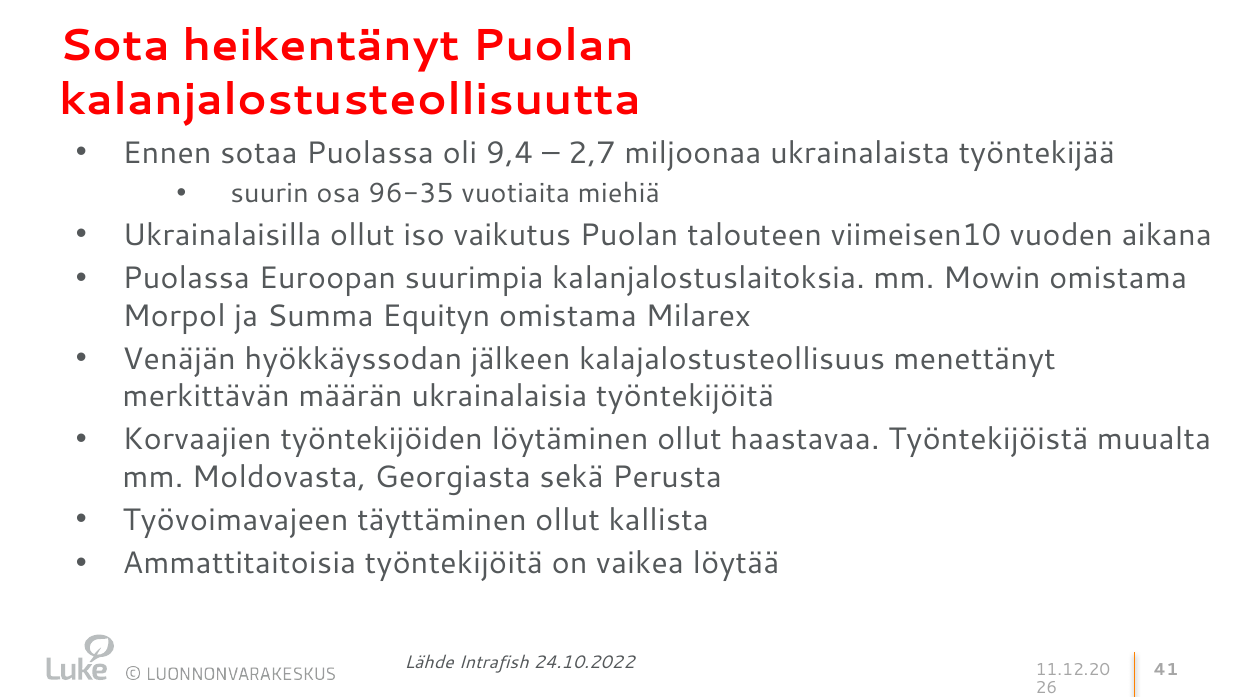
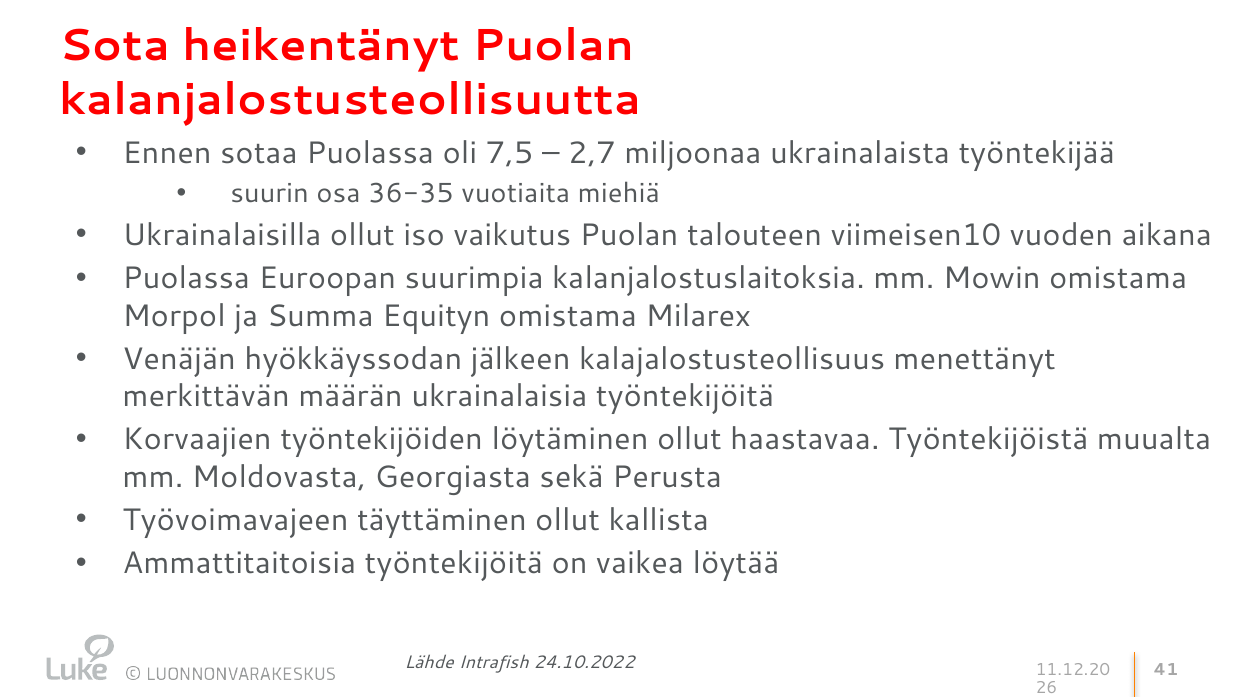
9,4: 9,4 -> 7,5
96-35: 96-35 -> 36-35
